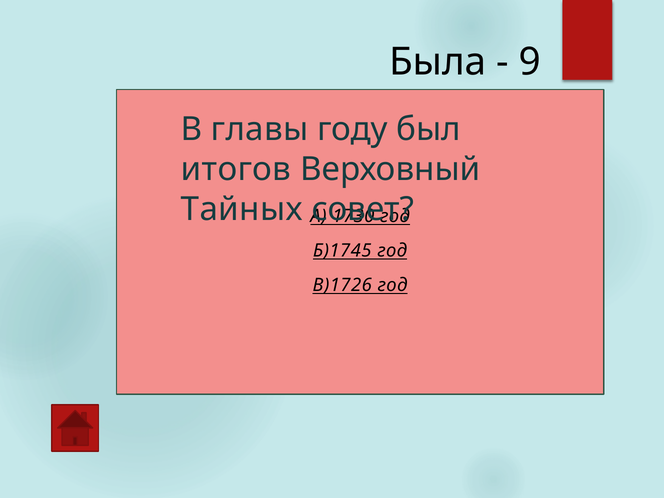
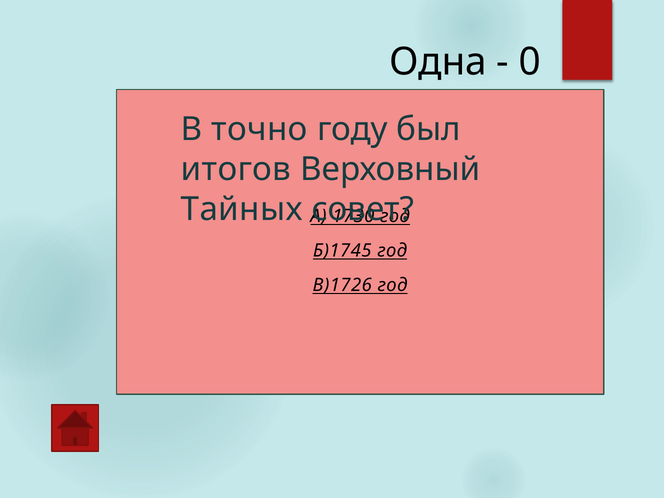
Была: Была -> Одна
9: 9 -> 0
главы: главы -> точно
